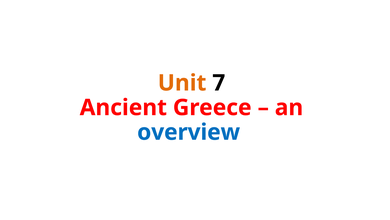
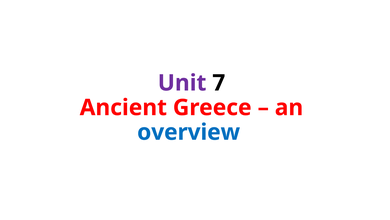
Unit colour: orange -> purple
